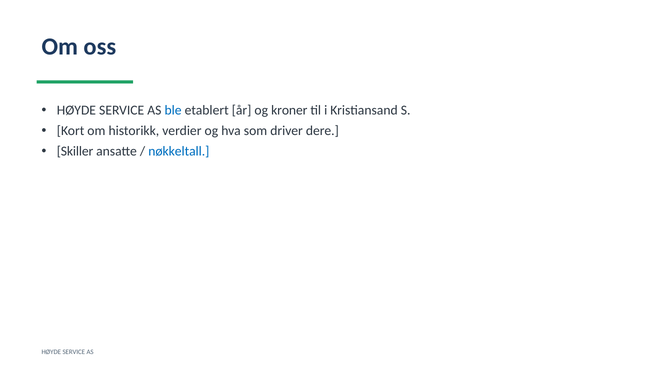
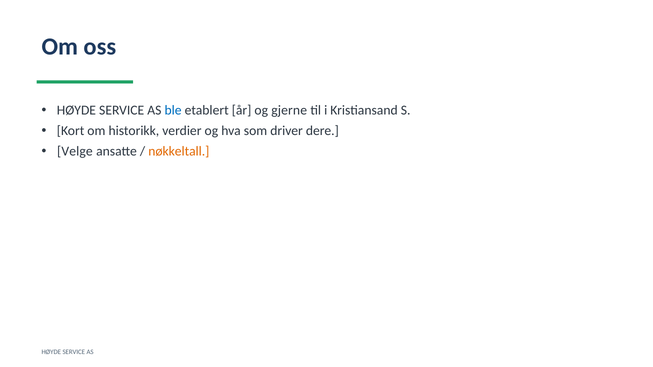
kroner: kroner -> gjerne
Skiller: Skiller -> Velge
nøkkeltall colour: blue -> orange
